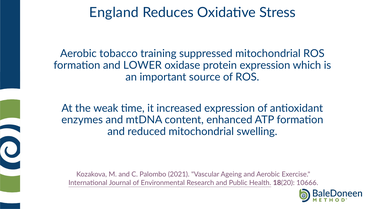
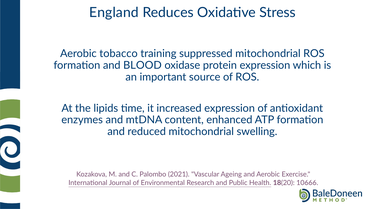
LOWER: LOWER -> BLOOD
weak: weak -> lipids
